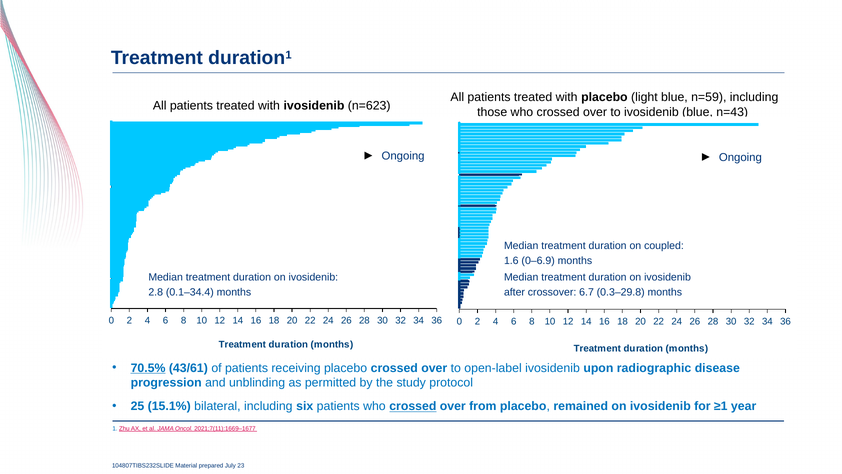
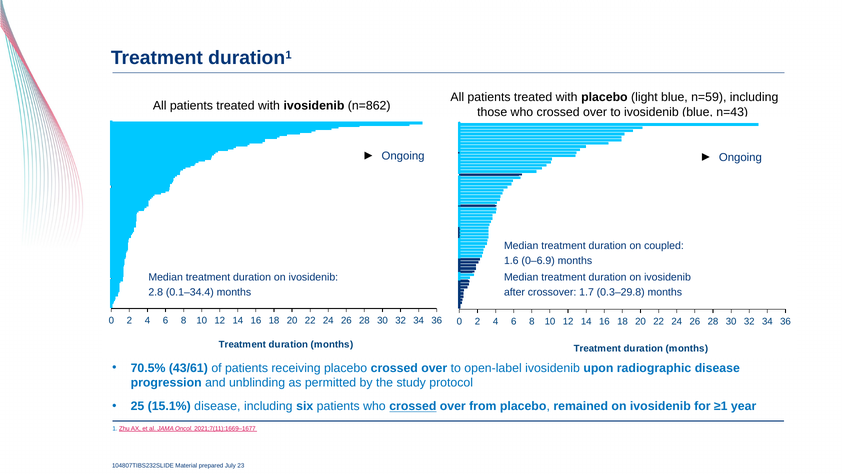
n=623: n=623 -> n=862
6.7: 6.7 -> 1.7
70.5% underline: present -> none
15.1% bilateral: bilateral -> disease
